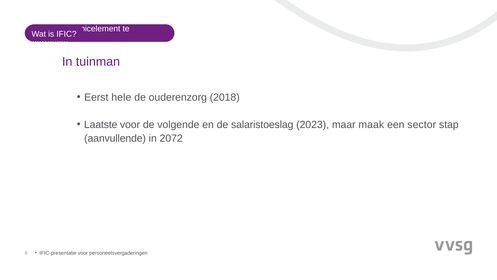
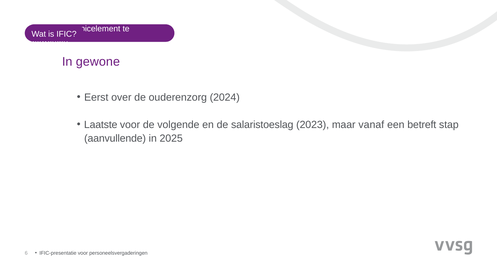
tuinman: tuinman -> gewone
hele: hele -> over
2018: 2018 -> 2024
maak: maak -> vanaf
sector: sector -> betreft
2072: 2072 -> 2025
